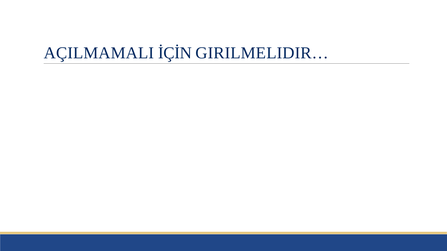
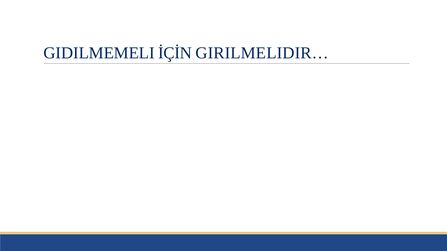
AÇILMAMALI: AÇILMAMALI -> GIDILMEMELI
